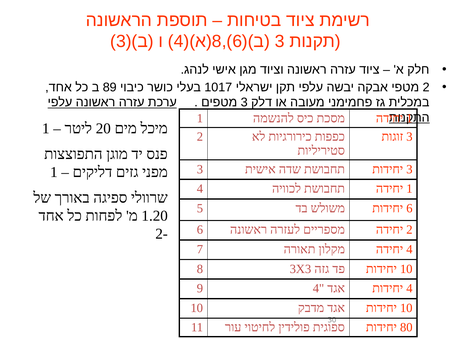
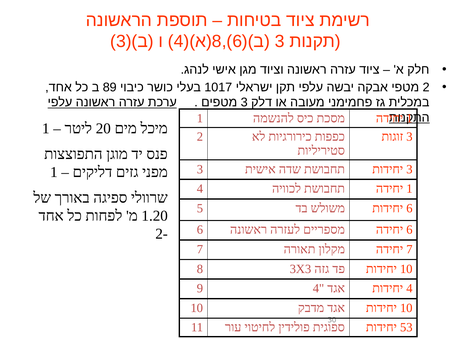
2 at (409, 229): 2 -> 6
4 at (409, 249): 4 -> 7
80: 80 -> 53
